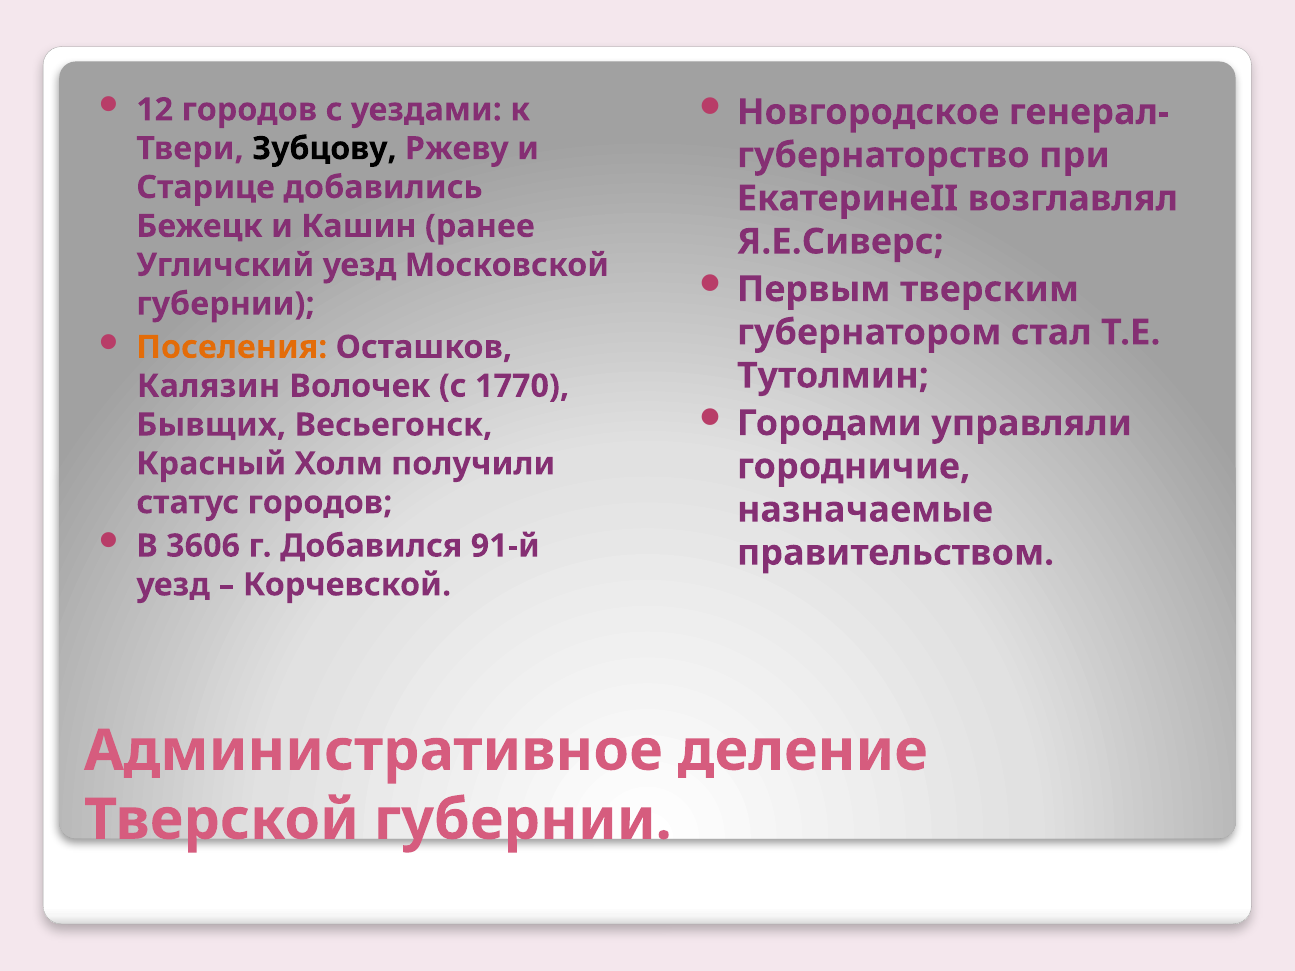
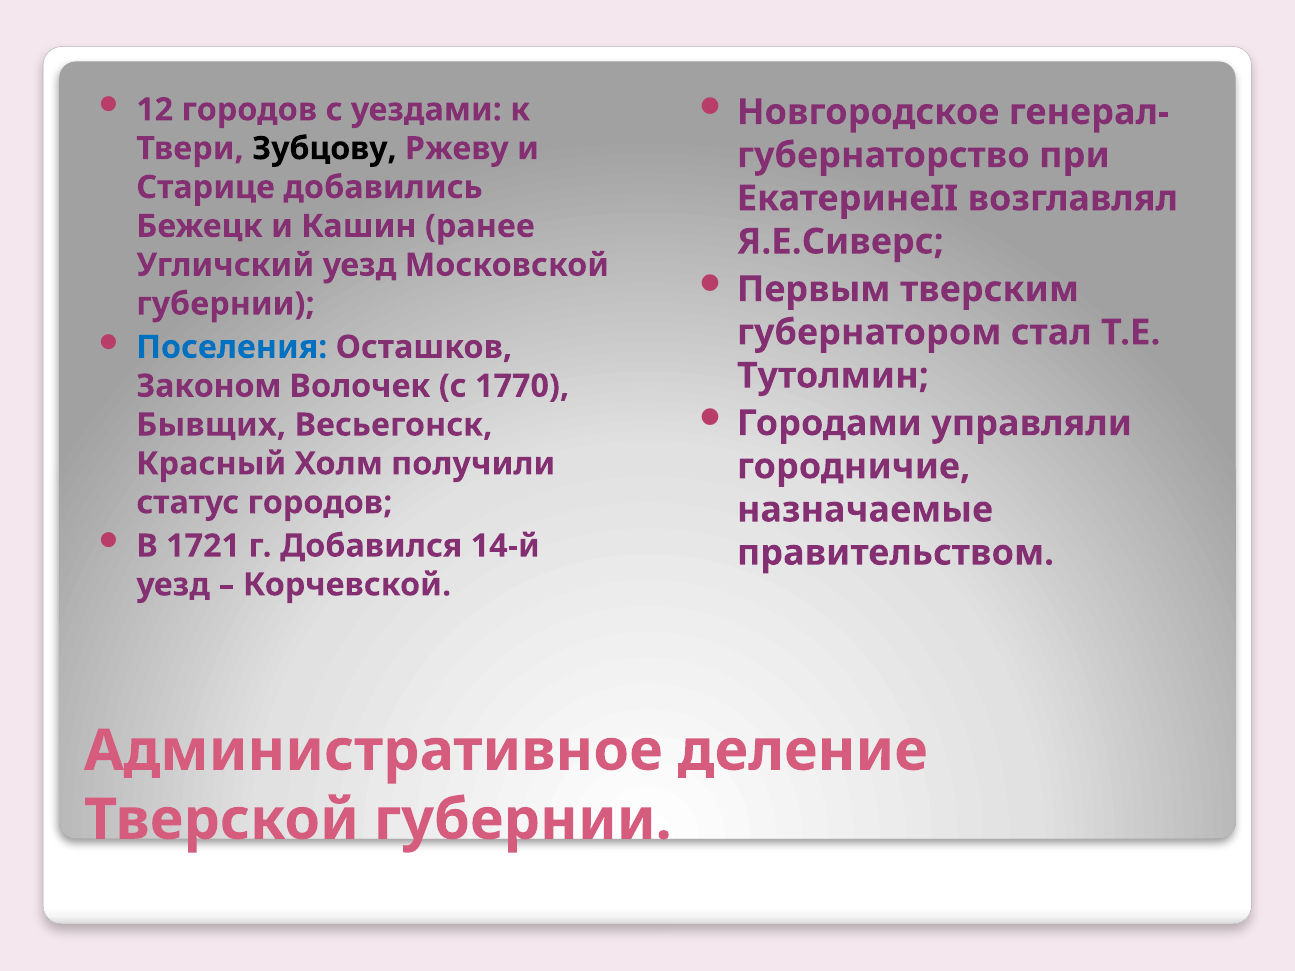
Поселения colour: orange -> blue
Калязин: Калязин -> Законом
3606: 3606 -> 1721
91-й: 91-й -> 14-й
